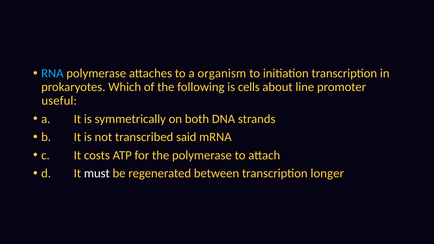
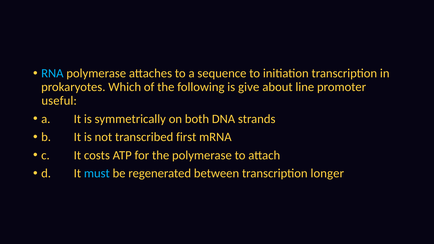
organism: organism -> sequence
cells: cells -> give
said: said -> first
must colour: white -> light blue
